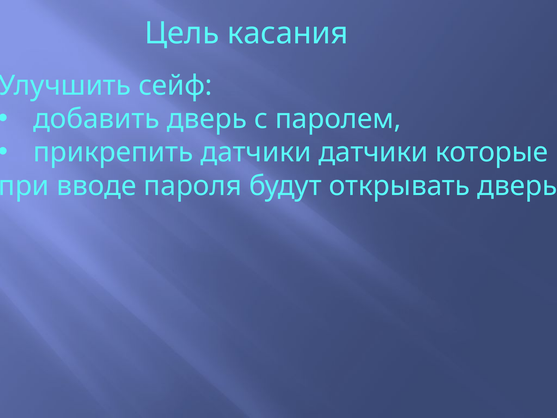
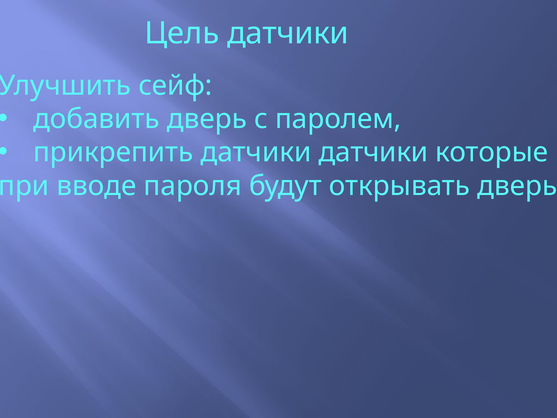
Цель касания: касания -> датчики
